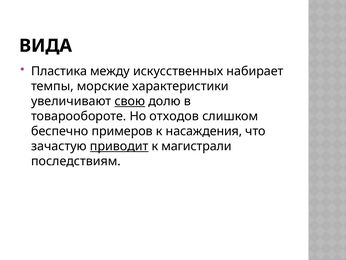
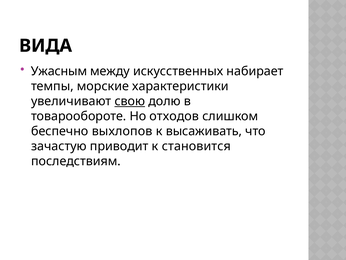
Пластика: Пластика -> Ужасным
примеров: примеров -> выхлопов
насаждения: насаждения -> высаживать
приводит underline: present -> none
магистрали: магистрали -> становится
